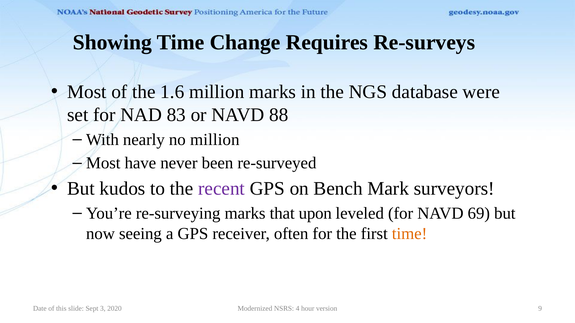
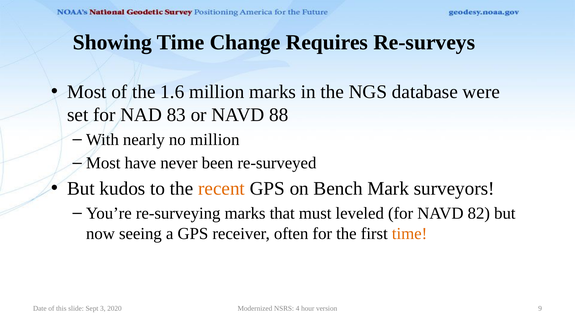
recent colour: purple -> orange
upon: upon -> must
69: 69 -> 82
